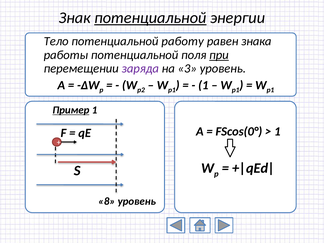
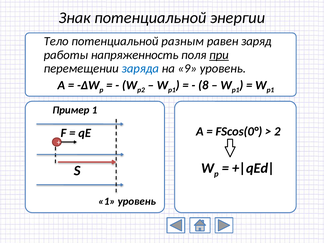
потенциальной at (150, 18) underline: present -> none
работу: работу -> разным
знака: знака -> заряд
работы потенциальной: потенциальной -> напряженность
заряда colour: purple -> blue
3: 3 -> 9
1 at (203, 85): 1 -> 8
Пример underline: present -> none
1 at (277, 132): 1 -> 2
8 at (107, 201): 8 -> 1
